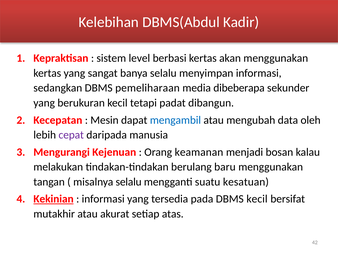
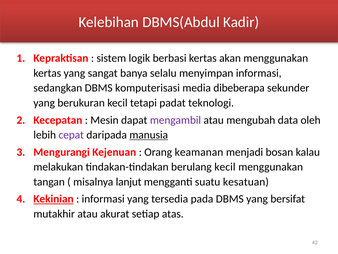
level: level -> logik
pemeliharaan: pemeliharaan -> komputerisasi
dibangun: dibangun -> teknologi
mengambil colour: blue -> purple
manusia underline: none -> present
berulang baru: baru -> kecil
misalnya selalu: selalu -> lanjut
DBMS kecil: kecil -> yang
